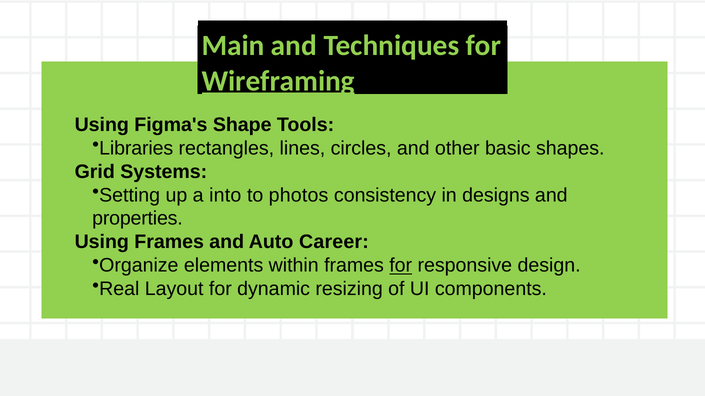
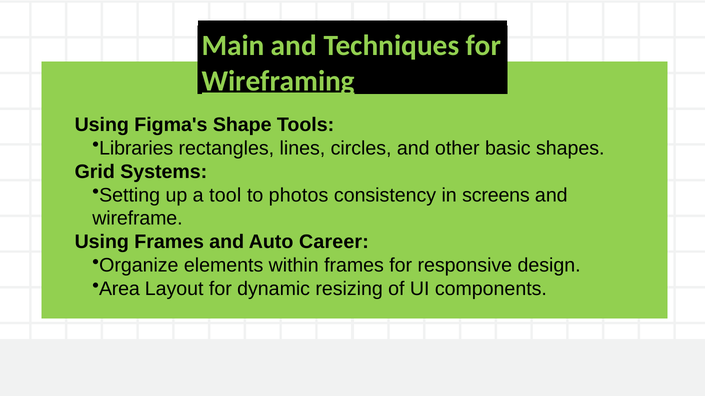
into: into -> tool
designs: designs -> screens
properties: properties -> wireframe
for at (401, 266) underline: present -> none
Real: Real -> Area
